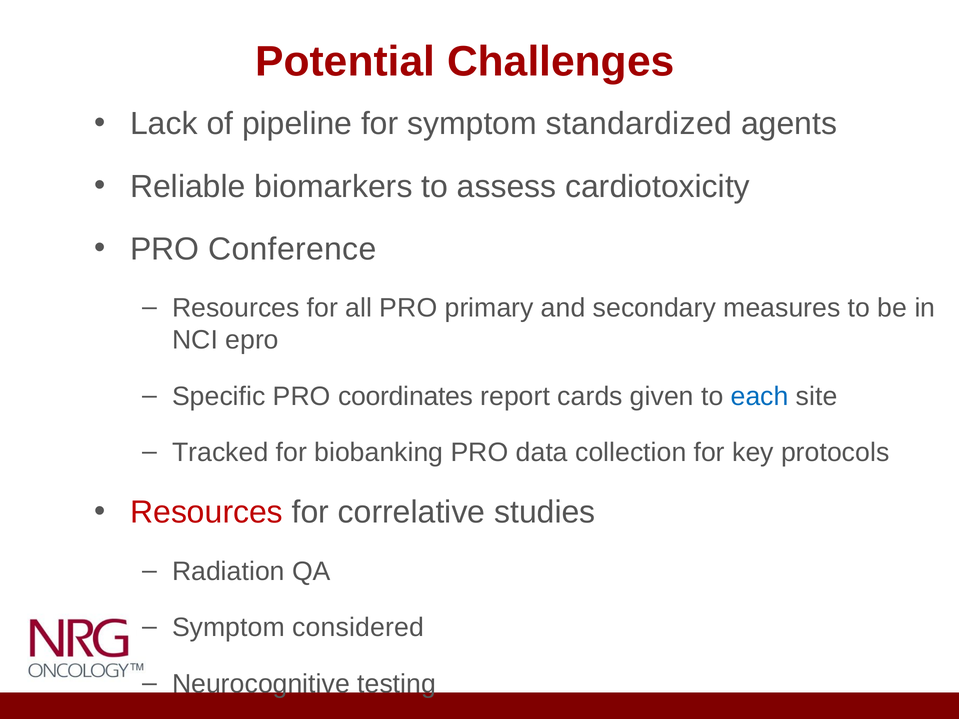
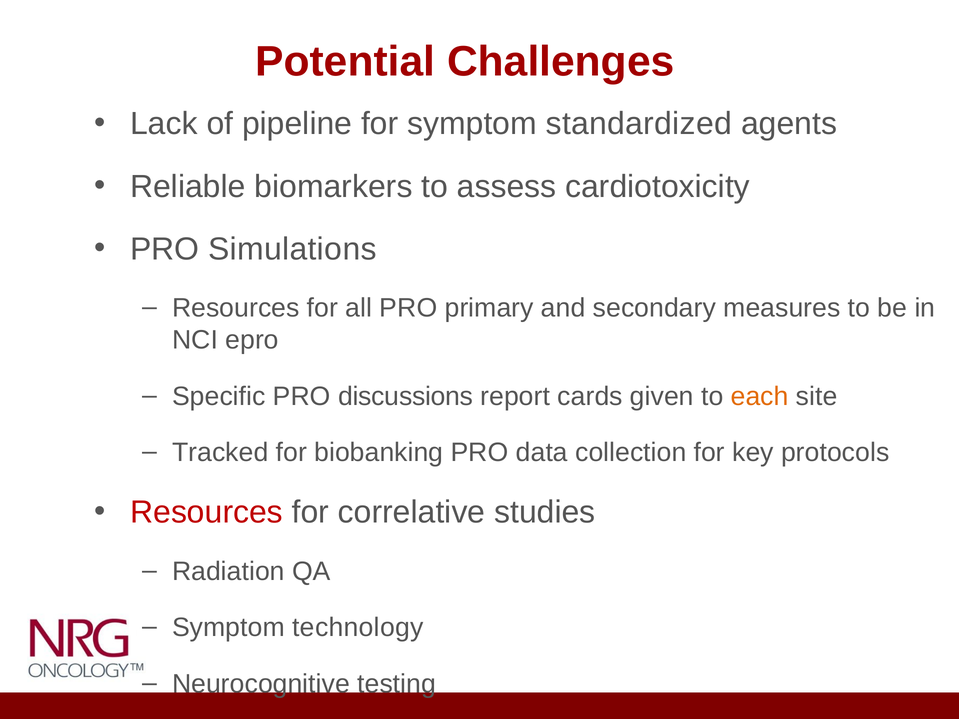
Conference: Conference -> Simulations
coordinates: coordinates -> discussions
each colour: blue -> orange
considered: considered -> technology
